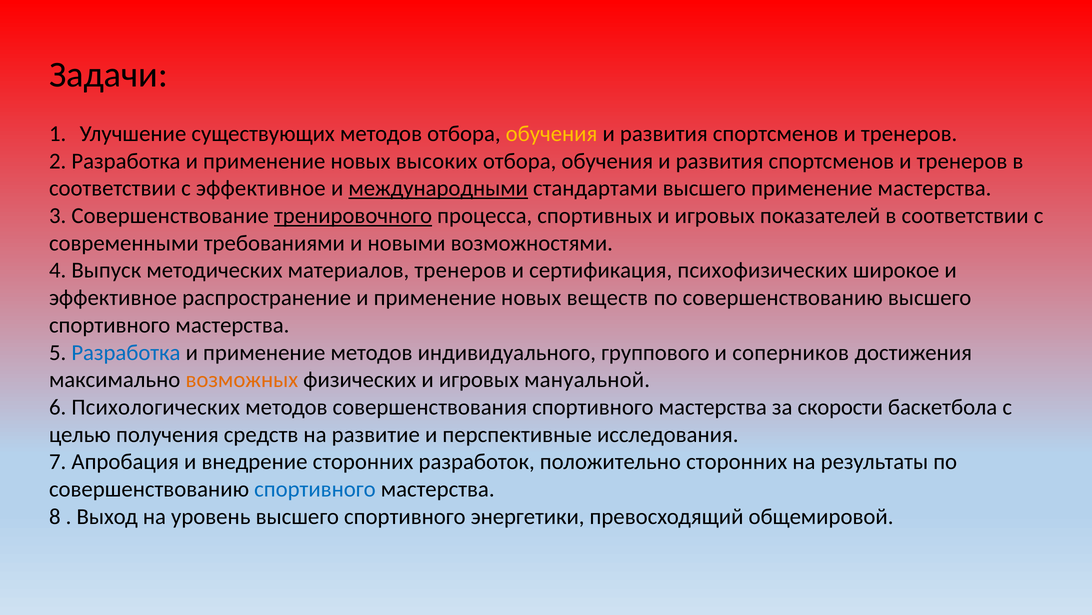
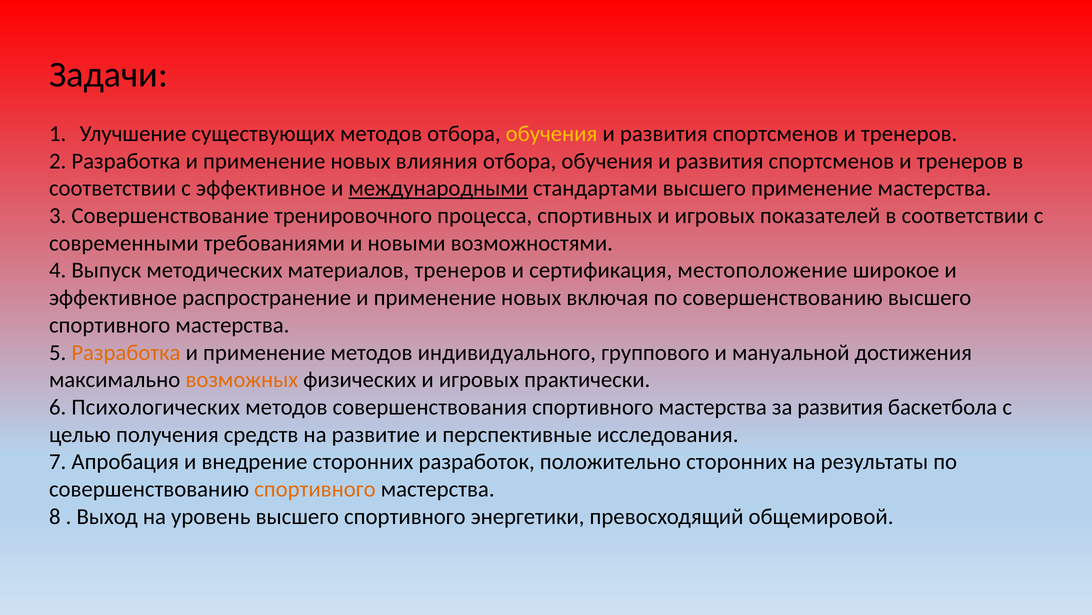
высоких: высоких -> влияния
тренировочного underline: present -> none
психофизических: психофизических -> местоположение
веществ: веществ -> включая
Разработка at (126, 352) colour: blue -> orange
соперников: соперников -> мануальной
мануальной: мануальной -> практически
за скорости: скорости -> развития
спортивного at (315, 489) colour: blue -> orange
